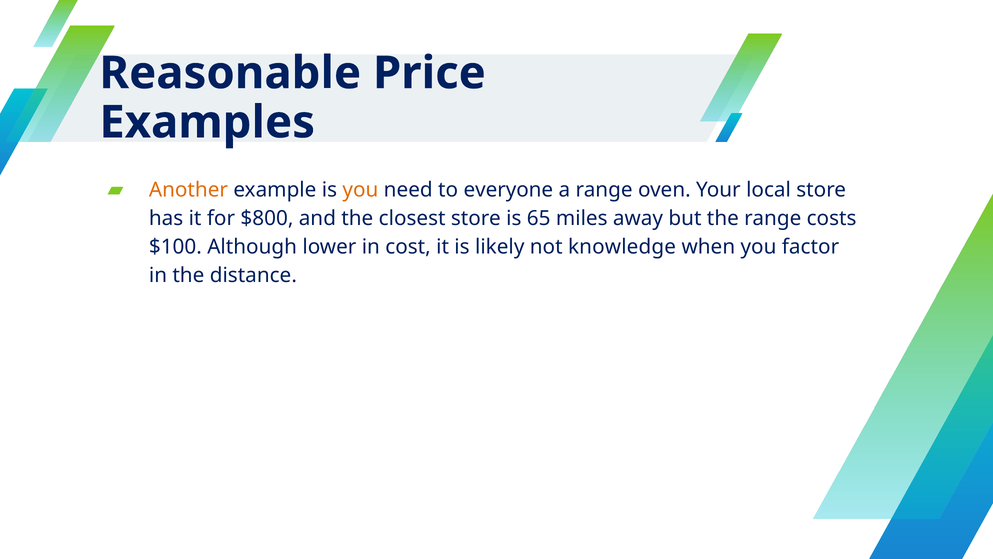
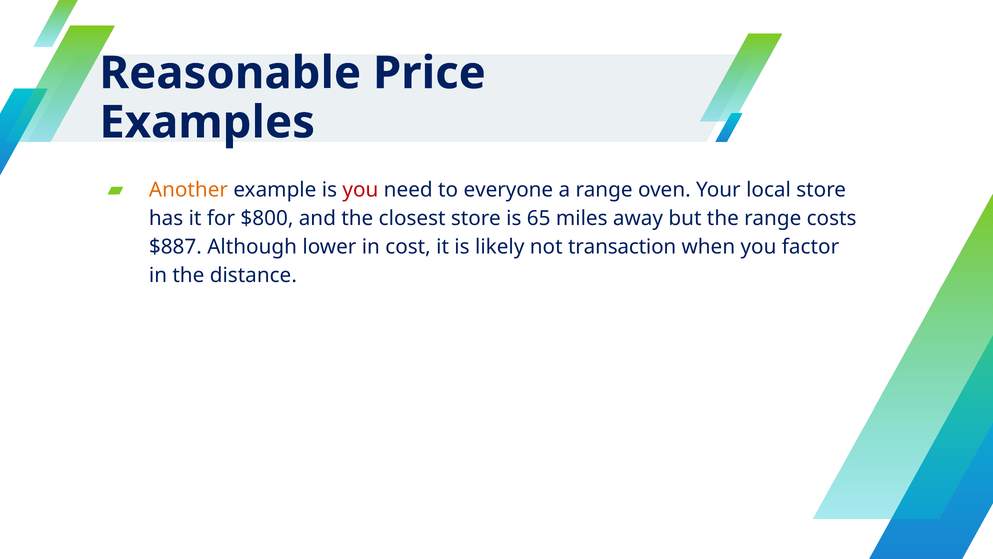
you at (360, 190) colour: orange -> red
$100: $100 -> $887
knowledge: knowledge -> transaction
